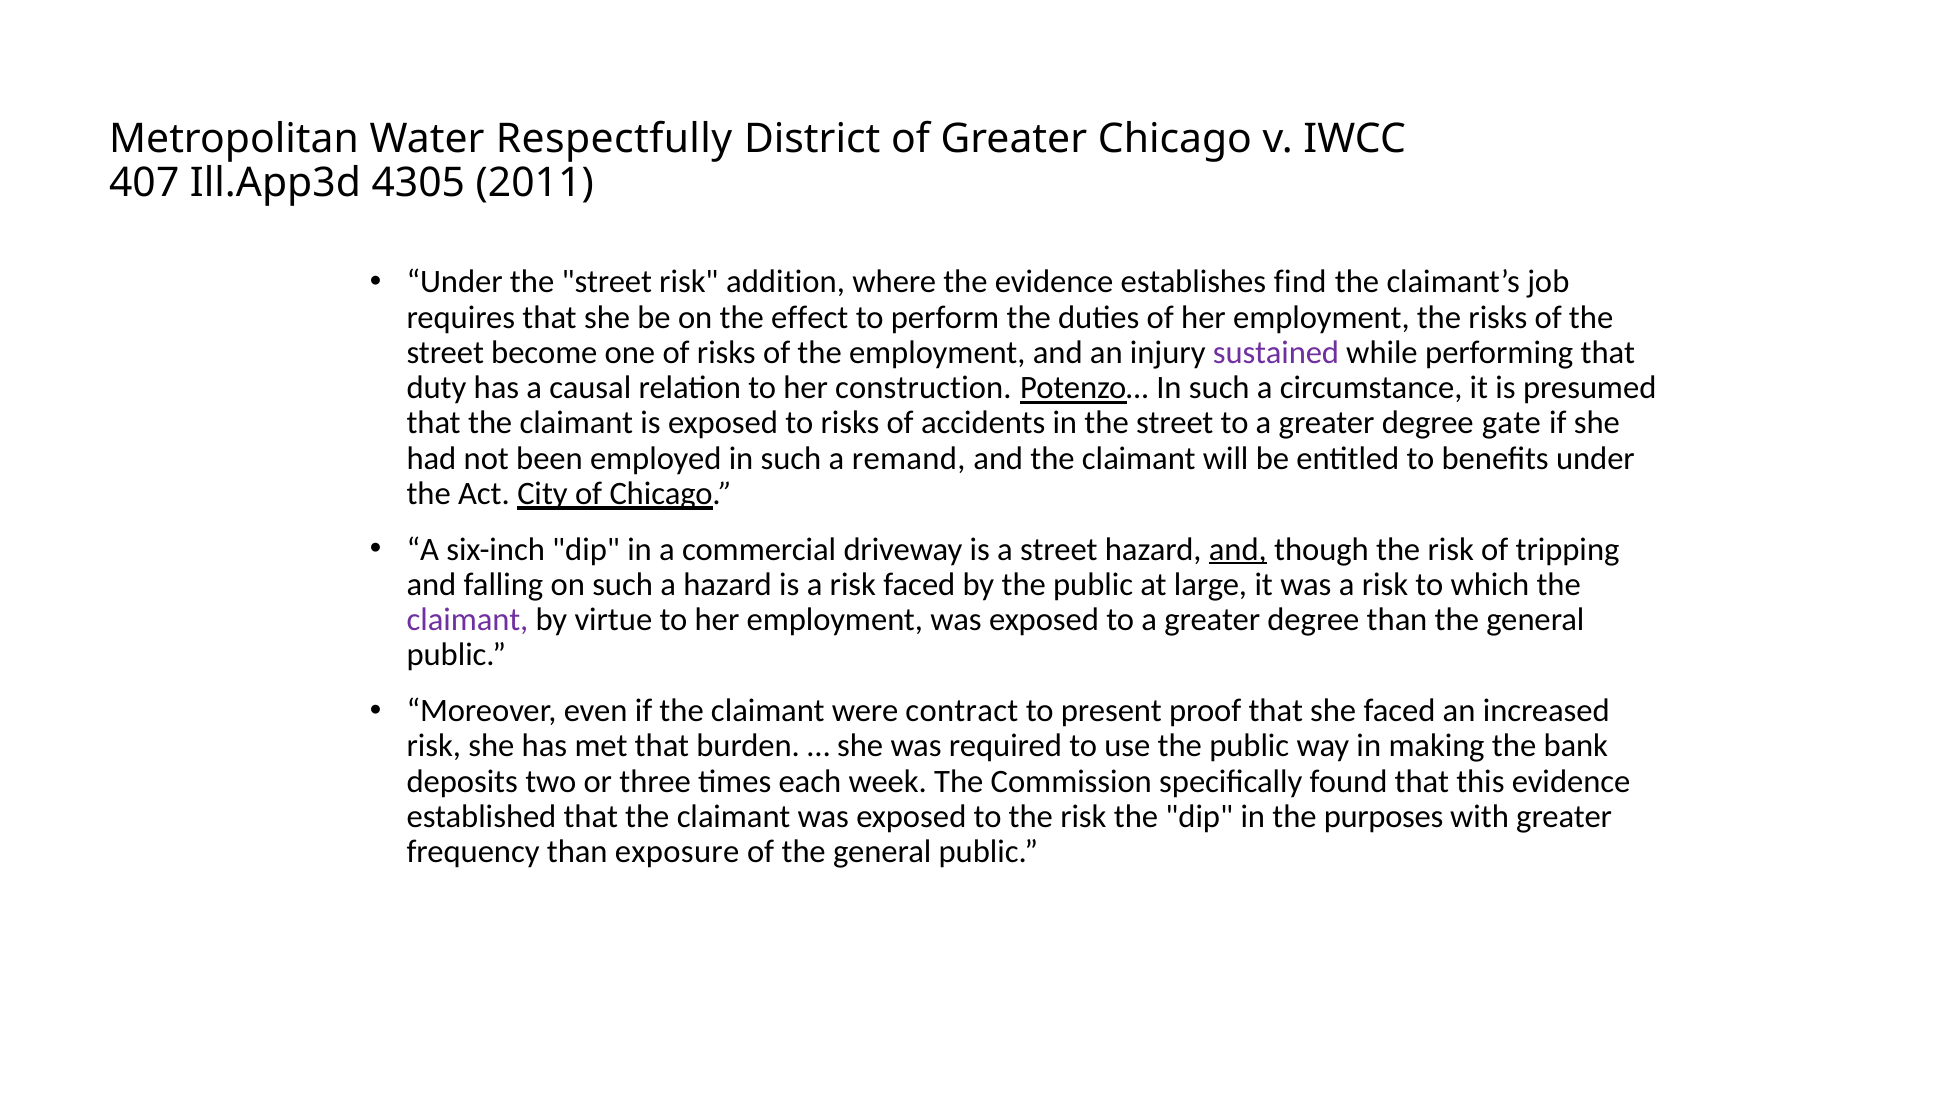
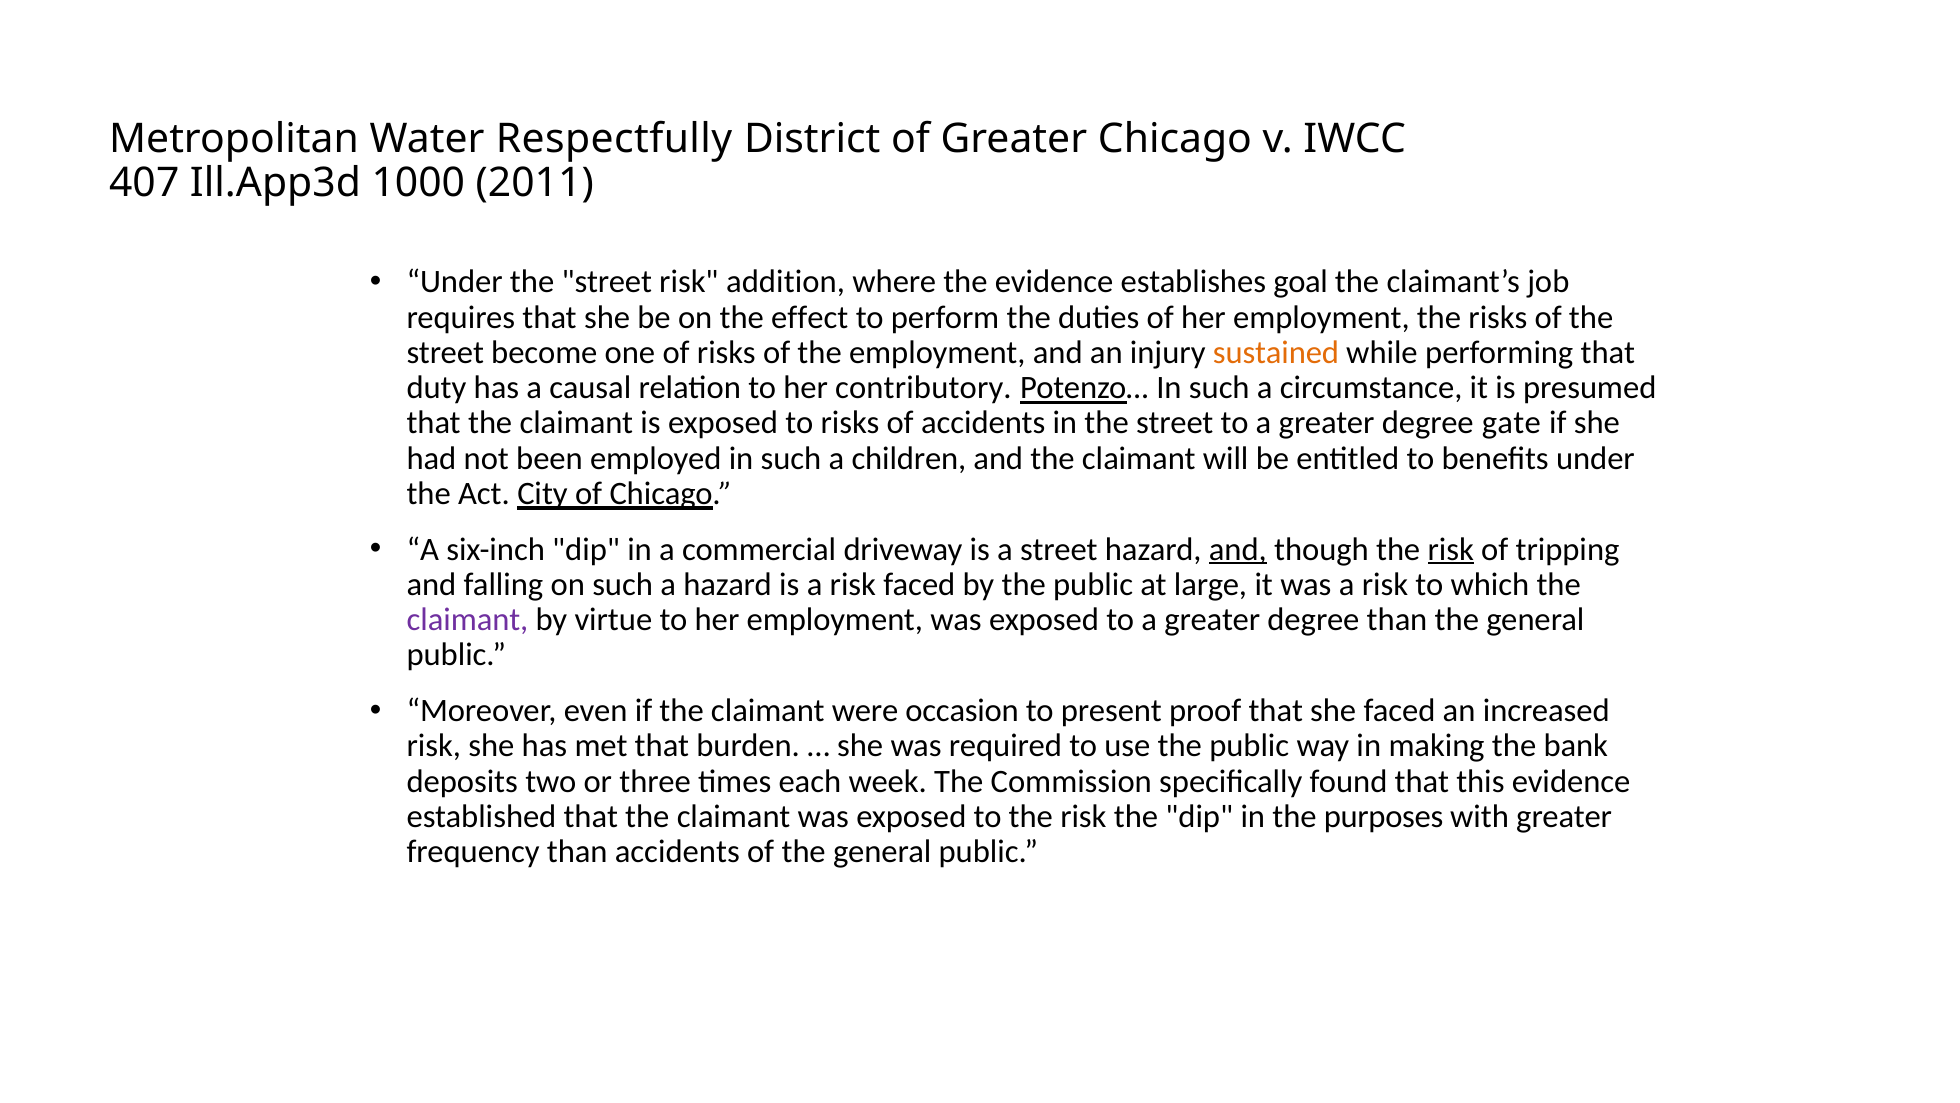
4305: 4305 -> 1000
find: find -> goal
sustained colour: purple -> orange
construction: construction -> contributory
remand: remand -> children
risk at (1451, 549) underline: none -> present
contract: contract -> occasion
than exposure: exposure -> accidents
